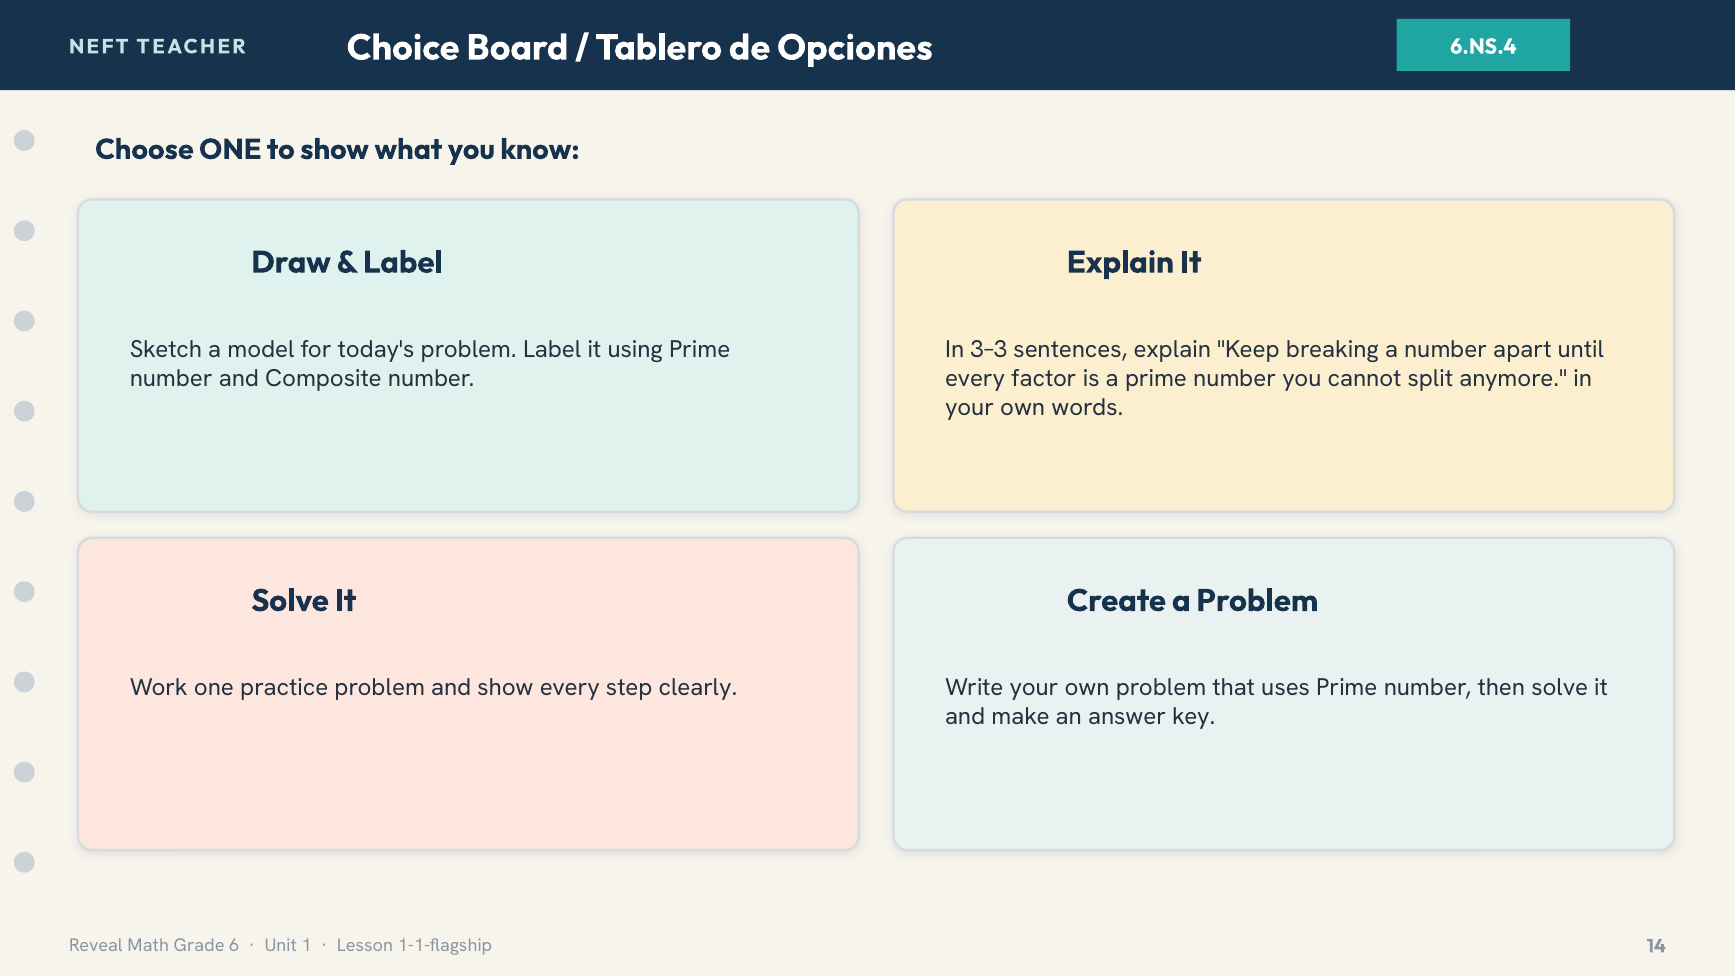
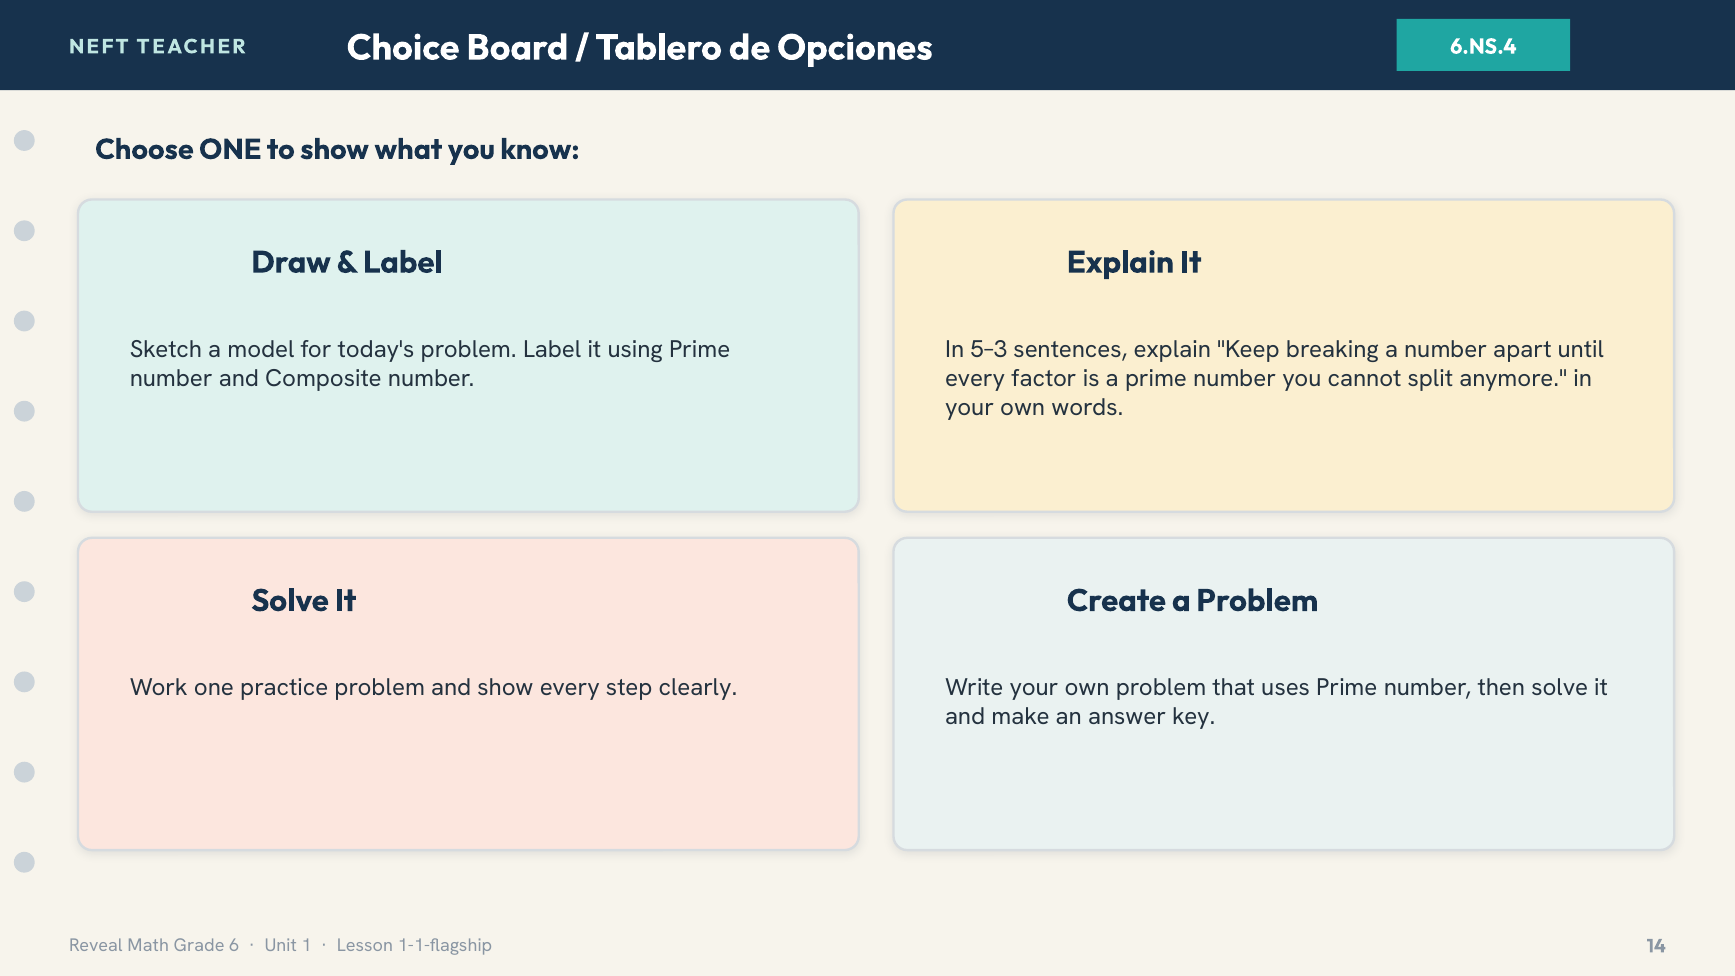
3–3: 3–3 -> 5–3
